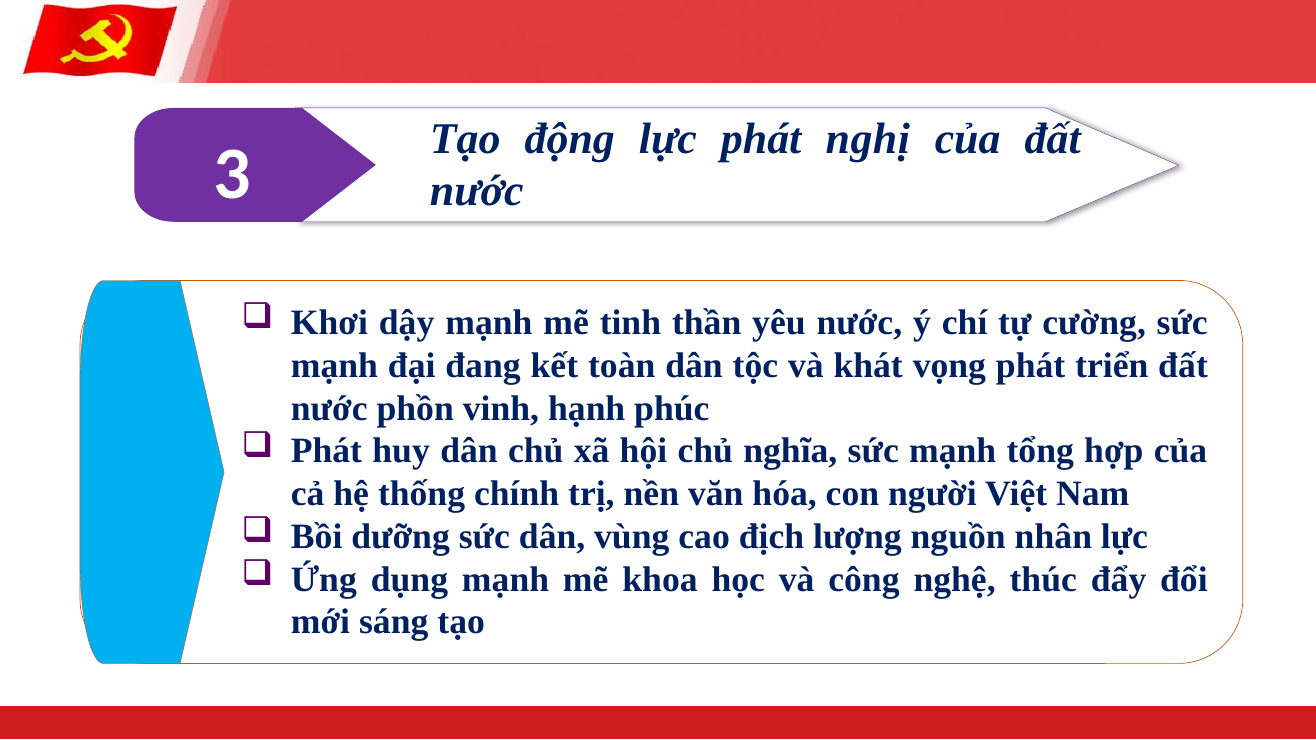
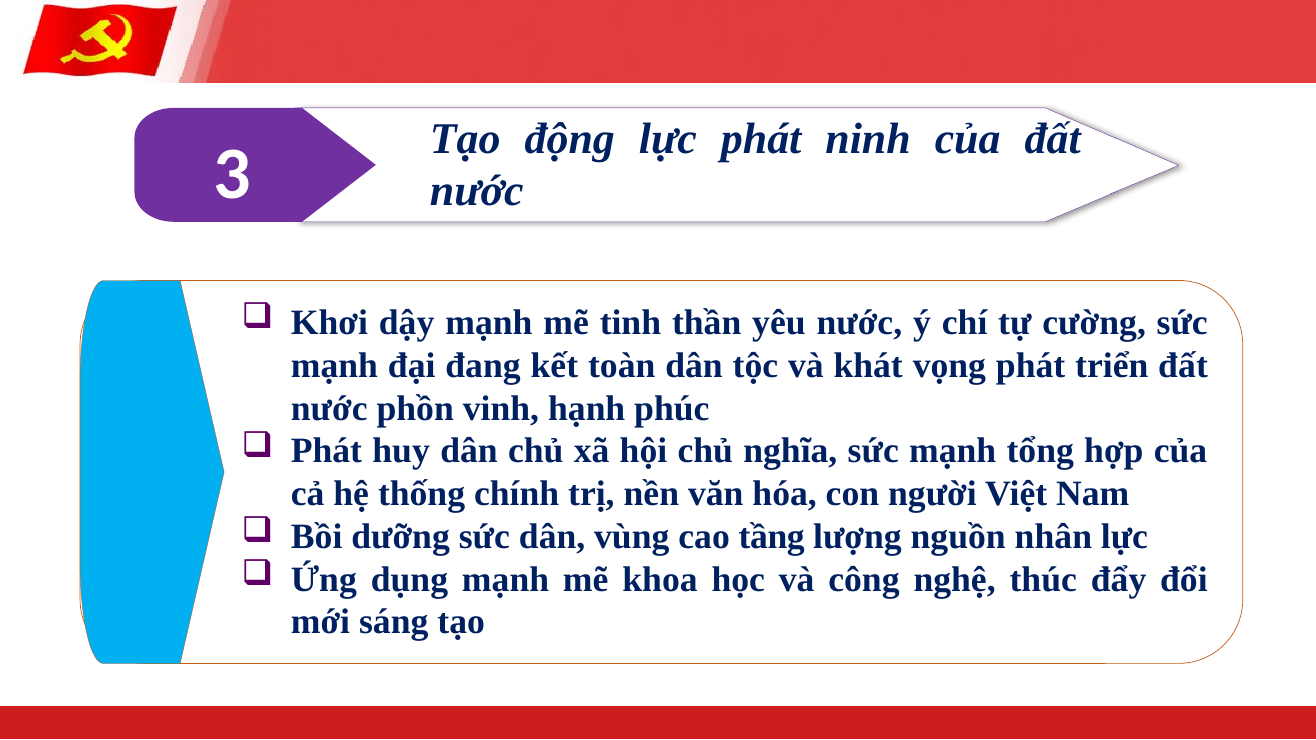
nghị: nghị -> ninh
địch: địch -> tầng
